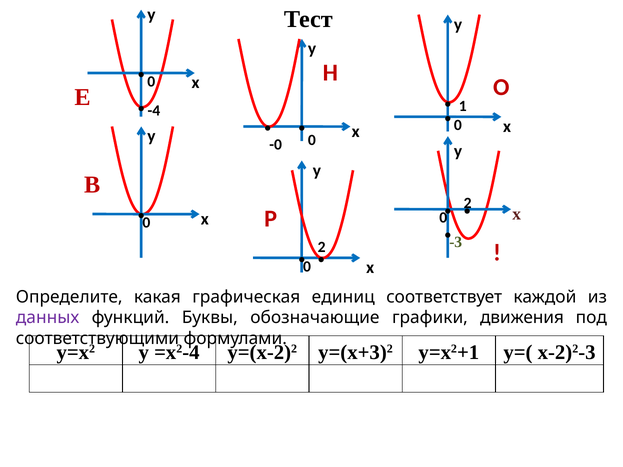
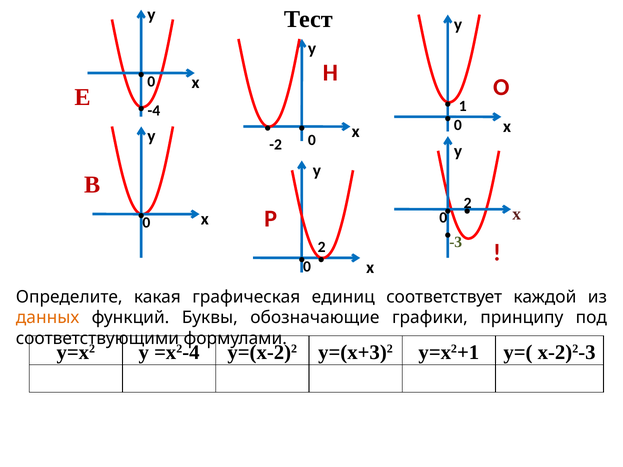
-0: -0 -> -2
данных colour: purple -> orange
движения: движения -> принципу
